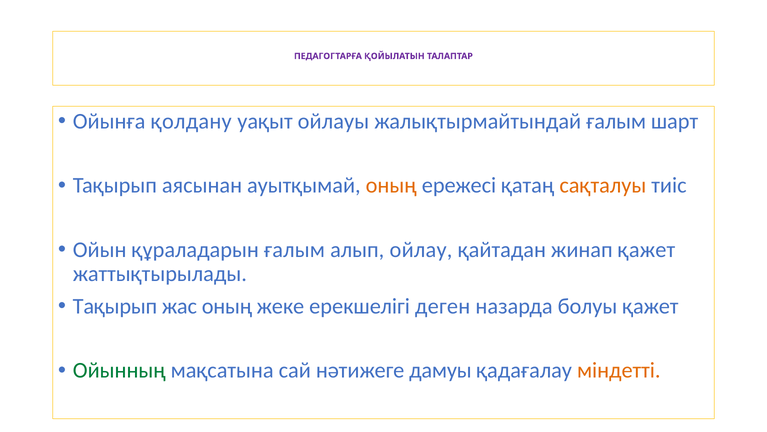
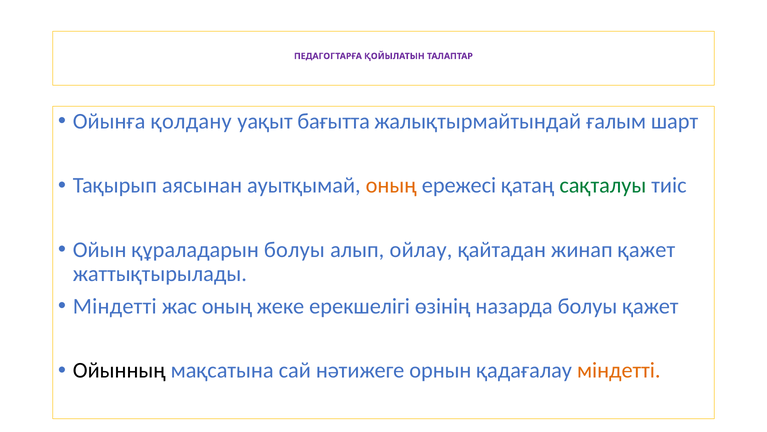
ойлауы: ойлауы -> бағытта
сақталуы colour: orange -> green
құраладарын ғалым: ғалым -> болуы
Тақырып at (115, 306): Тақырып -> Міндетті
деген: деген -> өзінің
Ойынның colour: green -> black
дамуы: дамуы -> орнын
